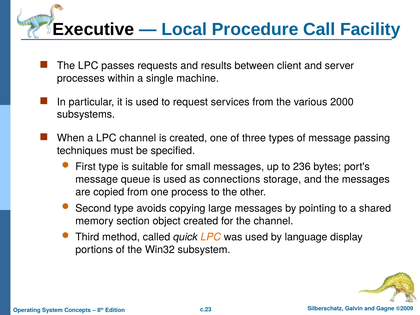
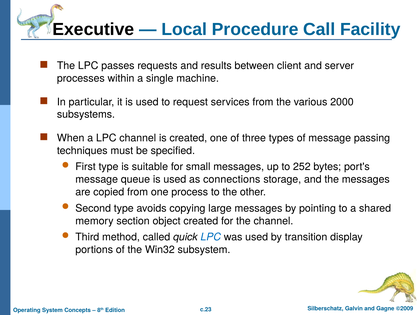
236: 236 -> 252
LPC at (211, 237) colour: orange -> blue
language: language -> transition
